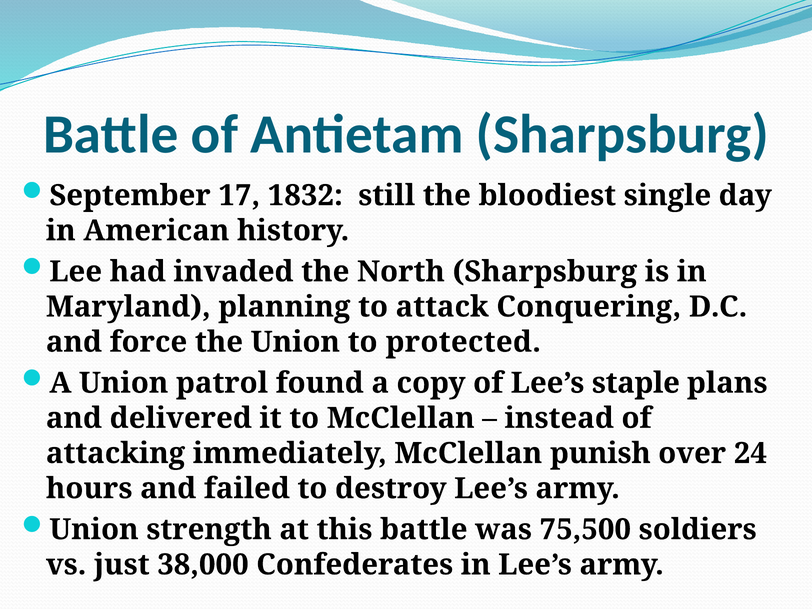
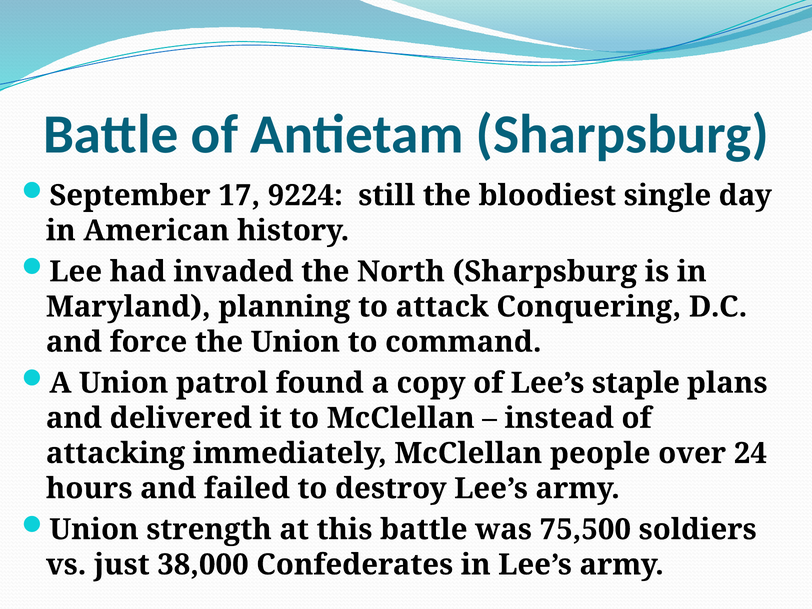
1832: 1832 -> 9224
protected: protected -> command
punish: punish -> people
